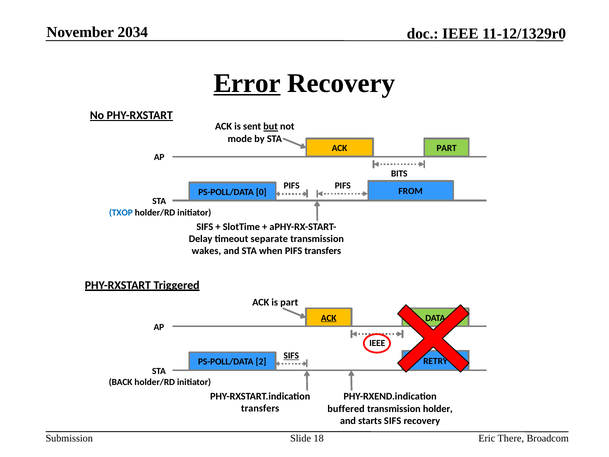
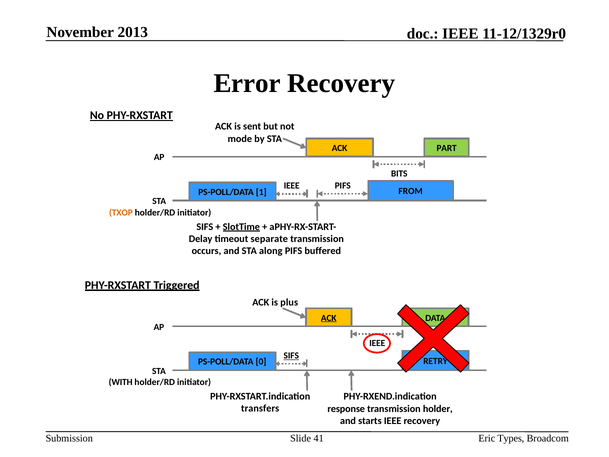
2034: 2034 -> 2013
Error underline: present -> none
but underline: present -> none
PIFS at (292, 186): PIFS -> IEEE
0: 0 -> 1
TXOP colour: blue -> orange
SlotTime underline: none -> present
wakes: wakes -> occurs
when: when -> along
PIFS transfers: transfers -> buffered
is part: part -> plus
2: 2 -> 0
BACK: BACK -> WITH
buffered: buffered -> response
starts SIFS: SIFS -> IEEE
18: 18 -> 41
There: There -> Types
